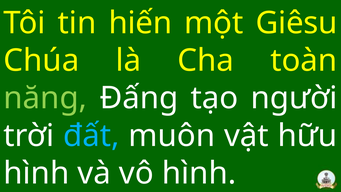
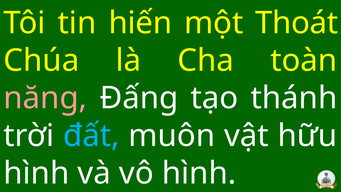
Giêsu: Giêsu -> Thoát
năng colour: light green -> pink
người: người -> thánh
